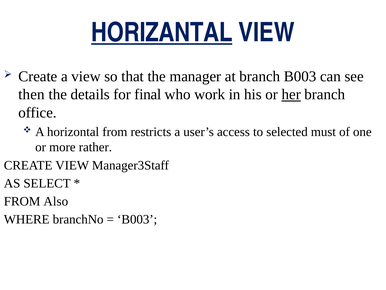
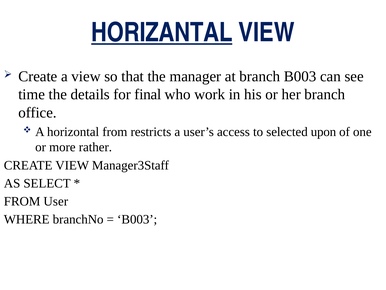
then: then -> time
her underline: present -> none
must: must -> upon
Also: Also -> User
